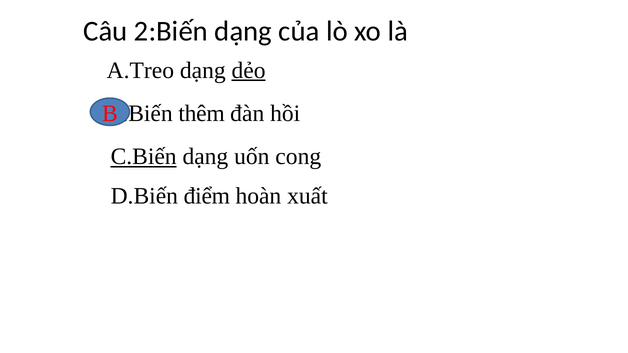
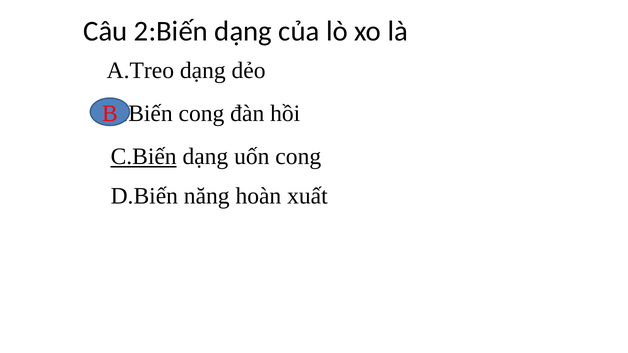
dẻo underline: present -> none
thêm at (202, 114): thêm -> cong
điểm: điểm -> năng
